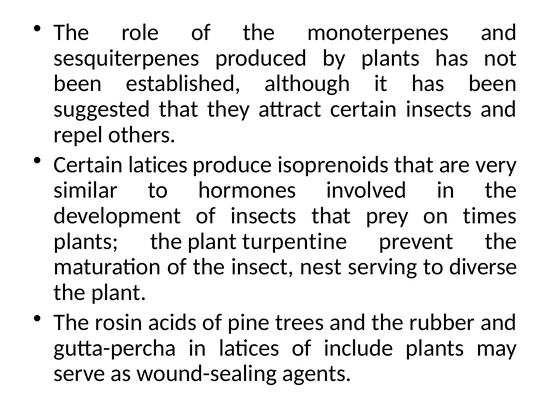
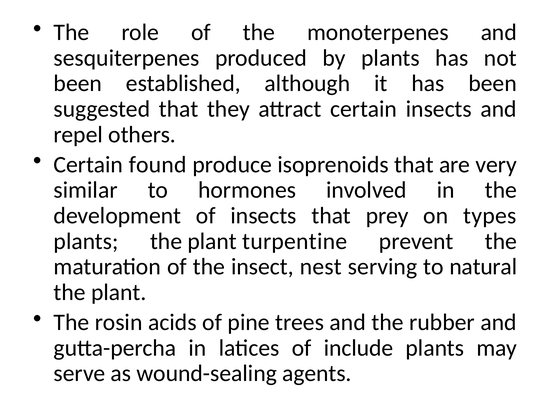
Certain latices: latices -> found
times: times -> types
diverse: diverse -> natural
